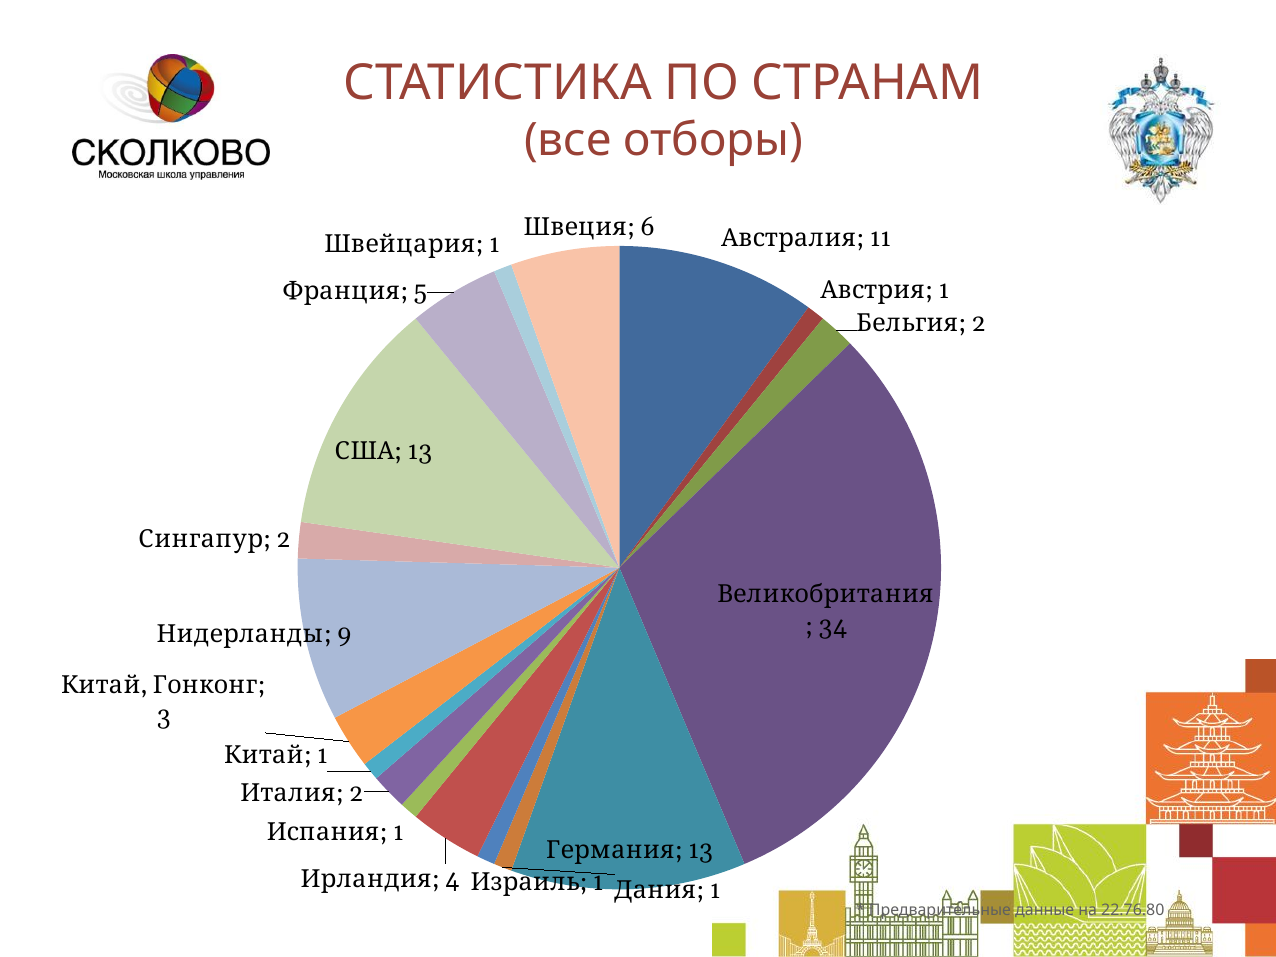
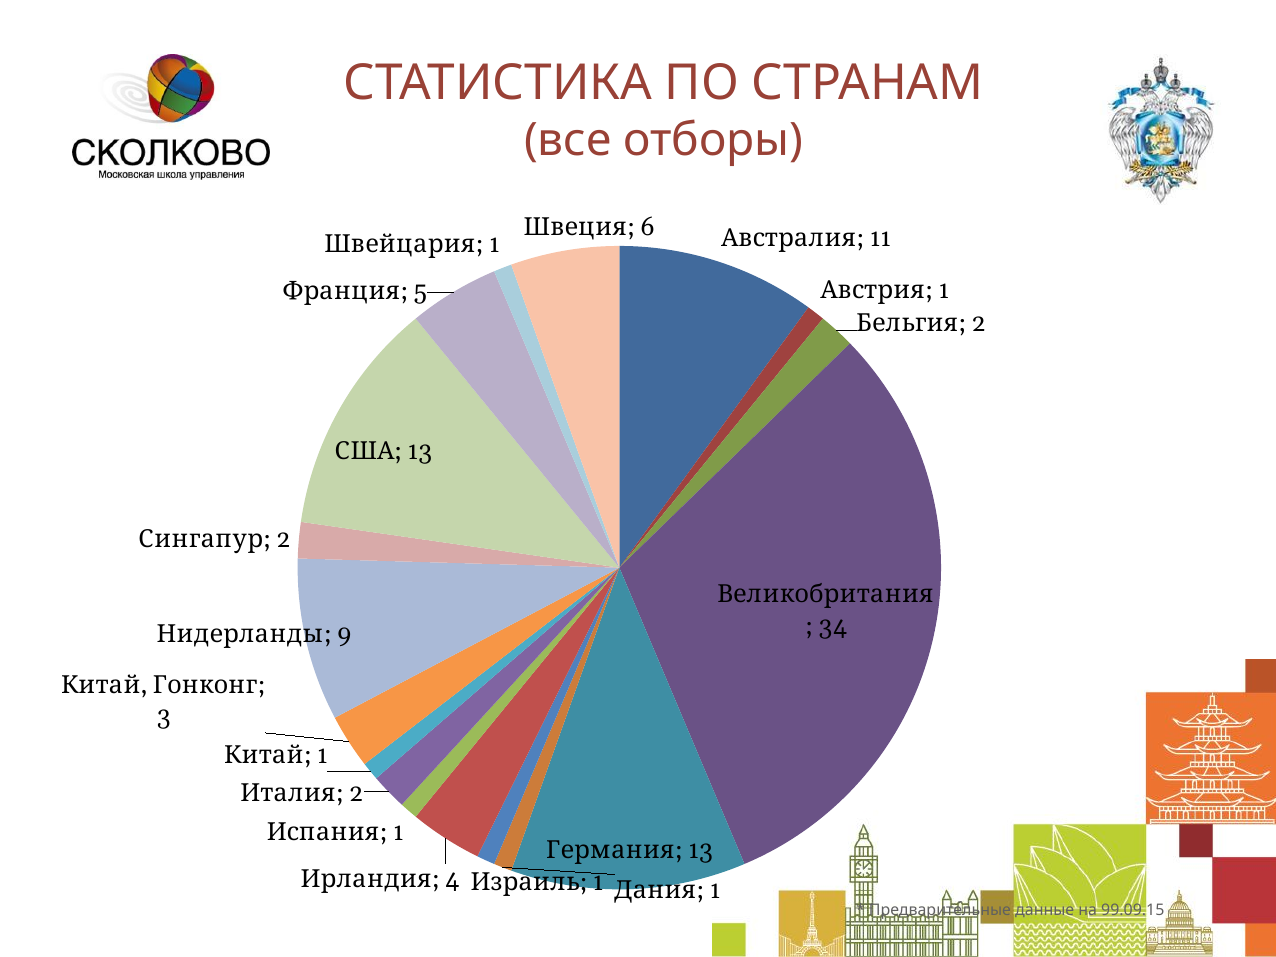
22.76.80: 22.76.80 -> 99.09.15
